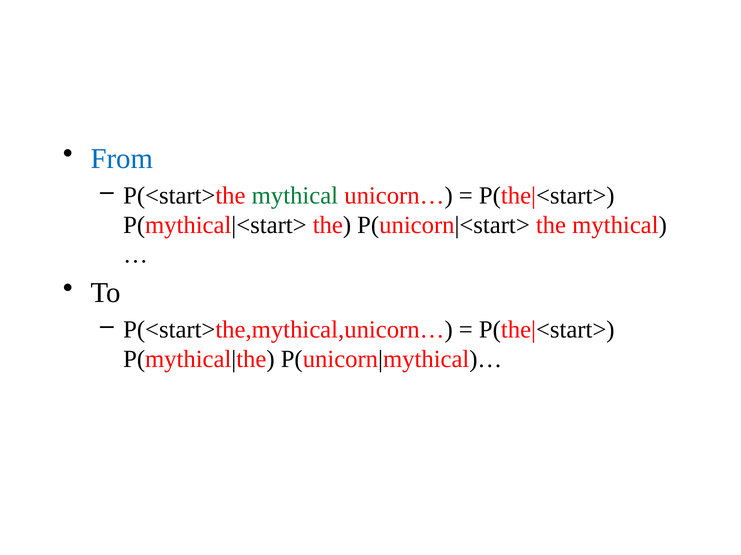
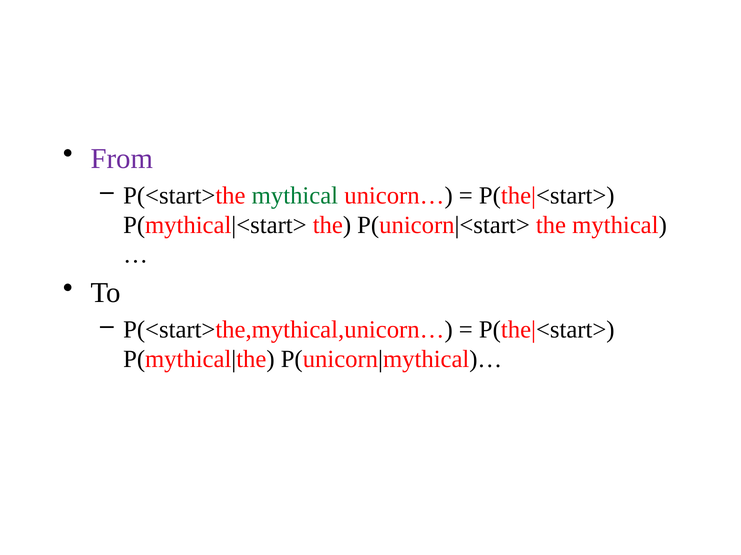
From colour: blue -> purple
